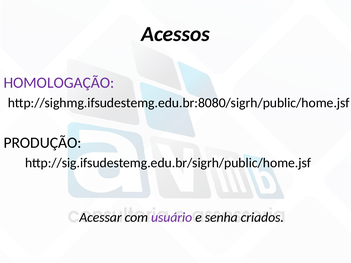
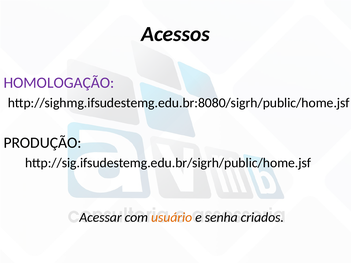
usuário colour: purple -> orange
